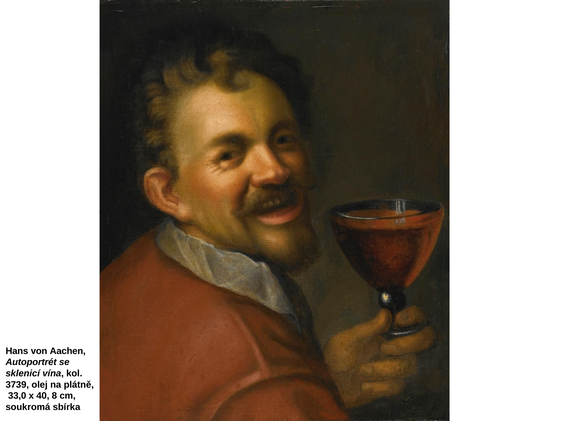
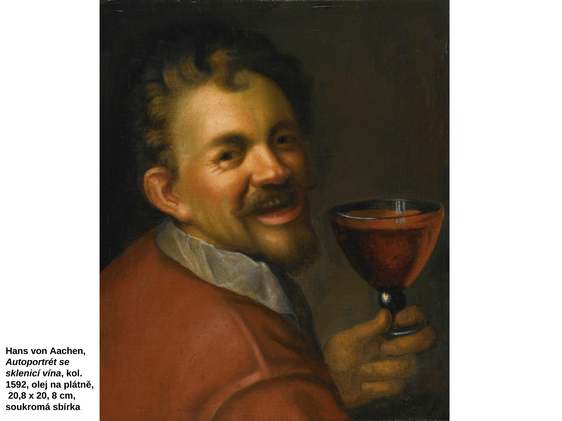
3739: 3739 -> 1592
33,0: 33,0 -> 20,8
40: 40 -> 20
